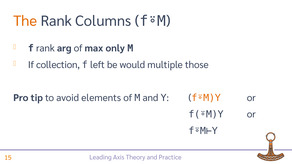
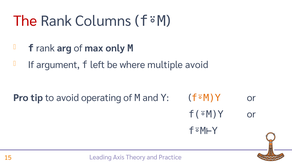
The colour: orange -> red
collection: collection -> argument
would: would -> where
multiple those: those -> avoid
elements: elements -> operating
